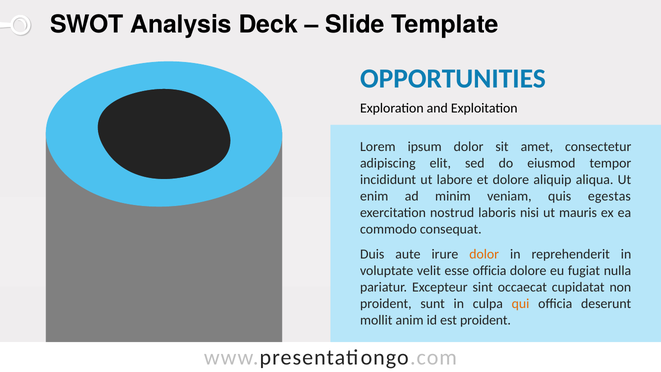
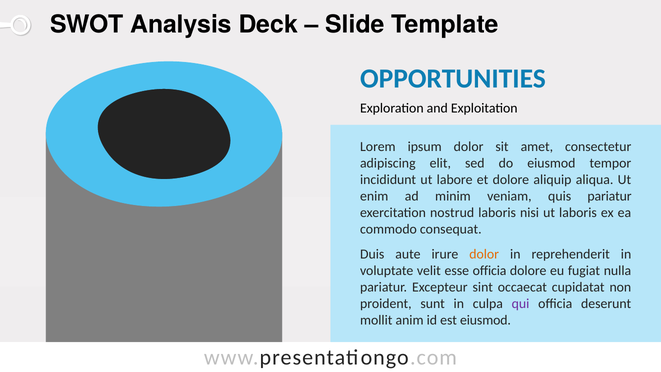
quis egestas: egestas -> pariatur
ut mauris: mauris -> laboris
qui colour: orange -> purple
est proident: proident -> eiusmod
